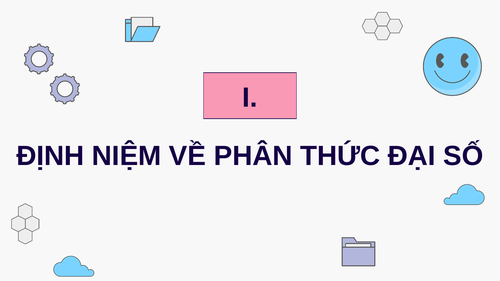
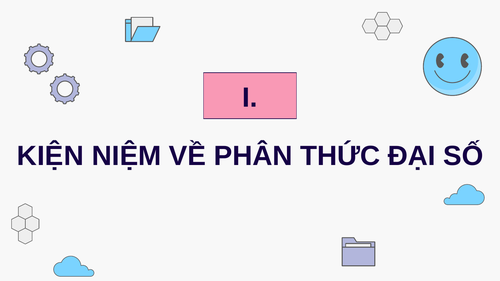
ĐỊNH: ĐỊNH -> KIỆN
